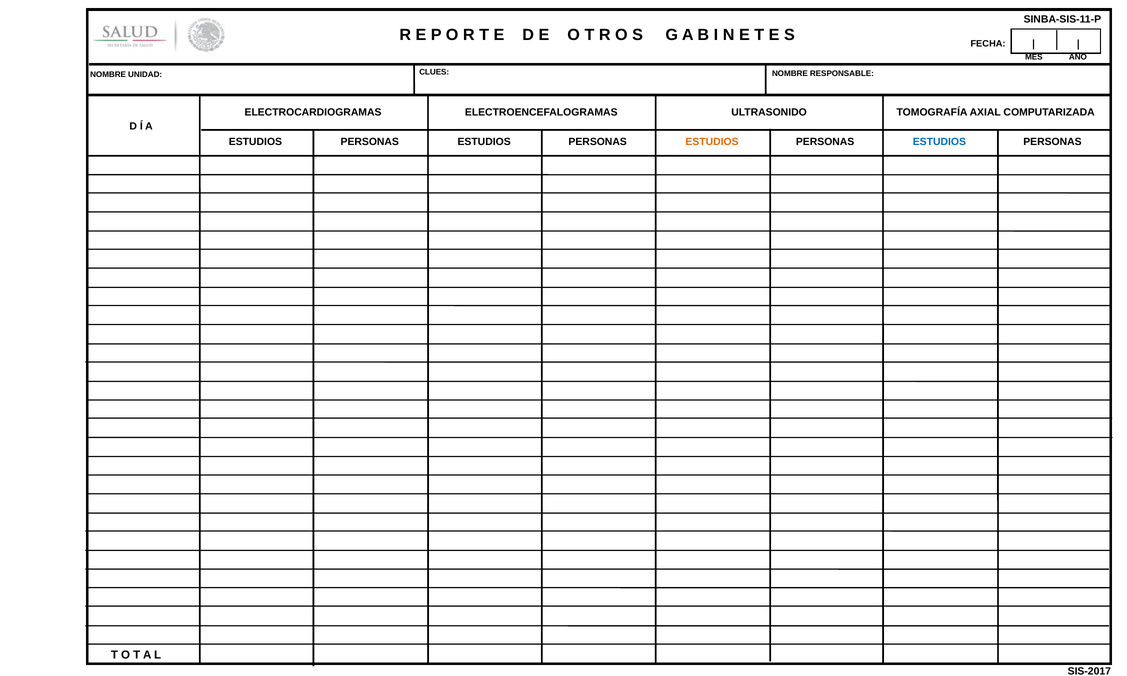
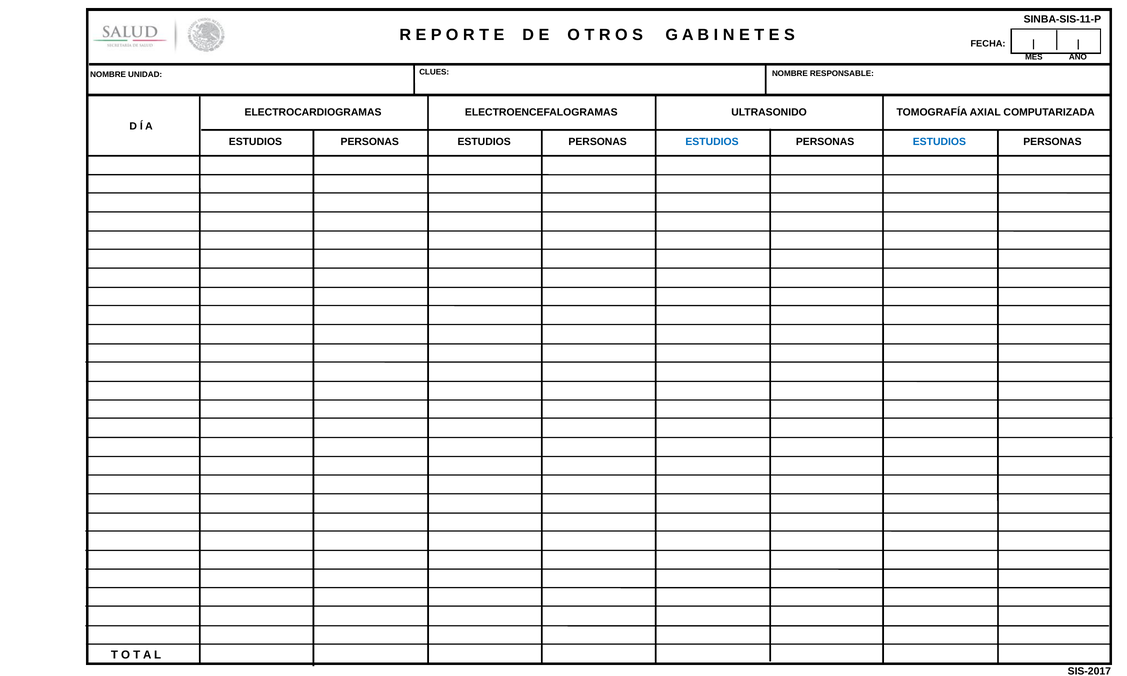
ESTUDIOS at (712, 142) colour: orange -> blue
